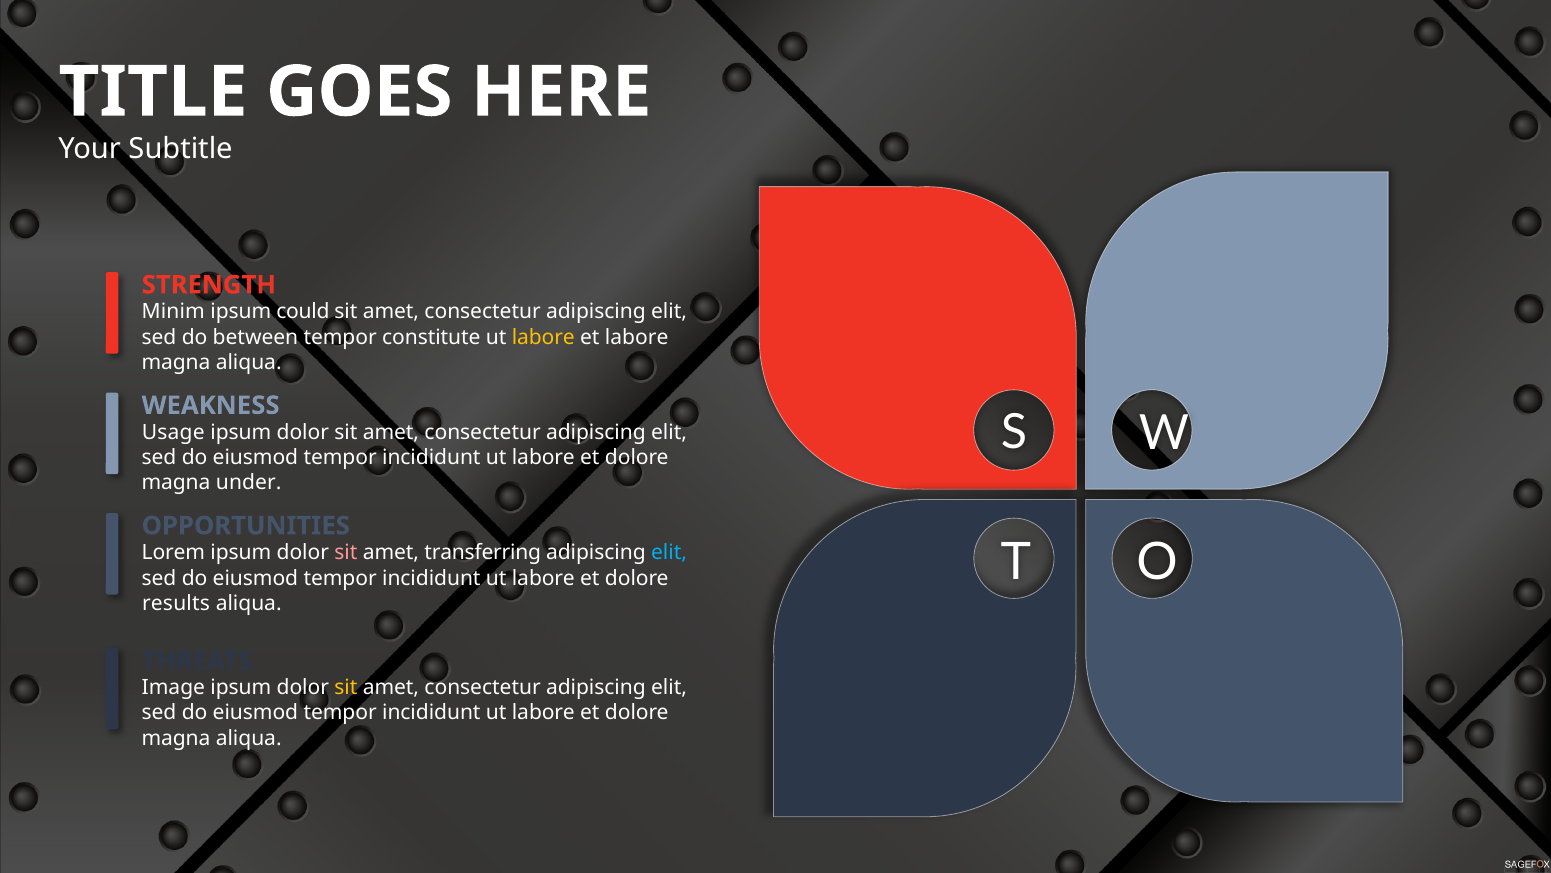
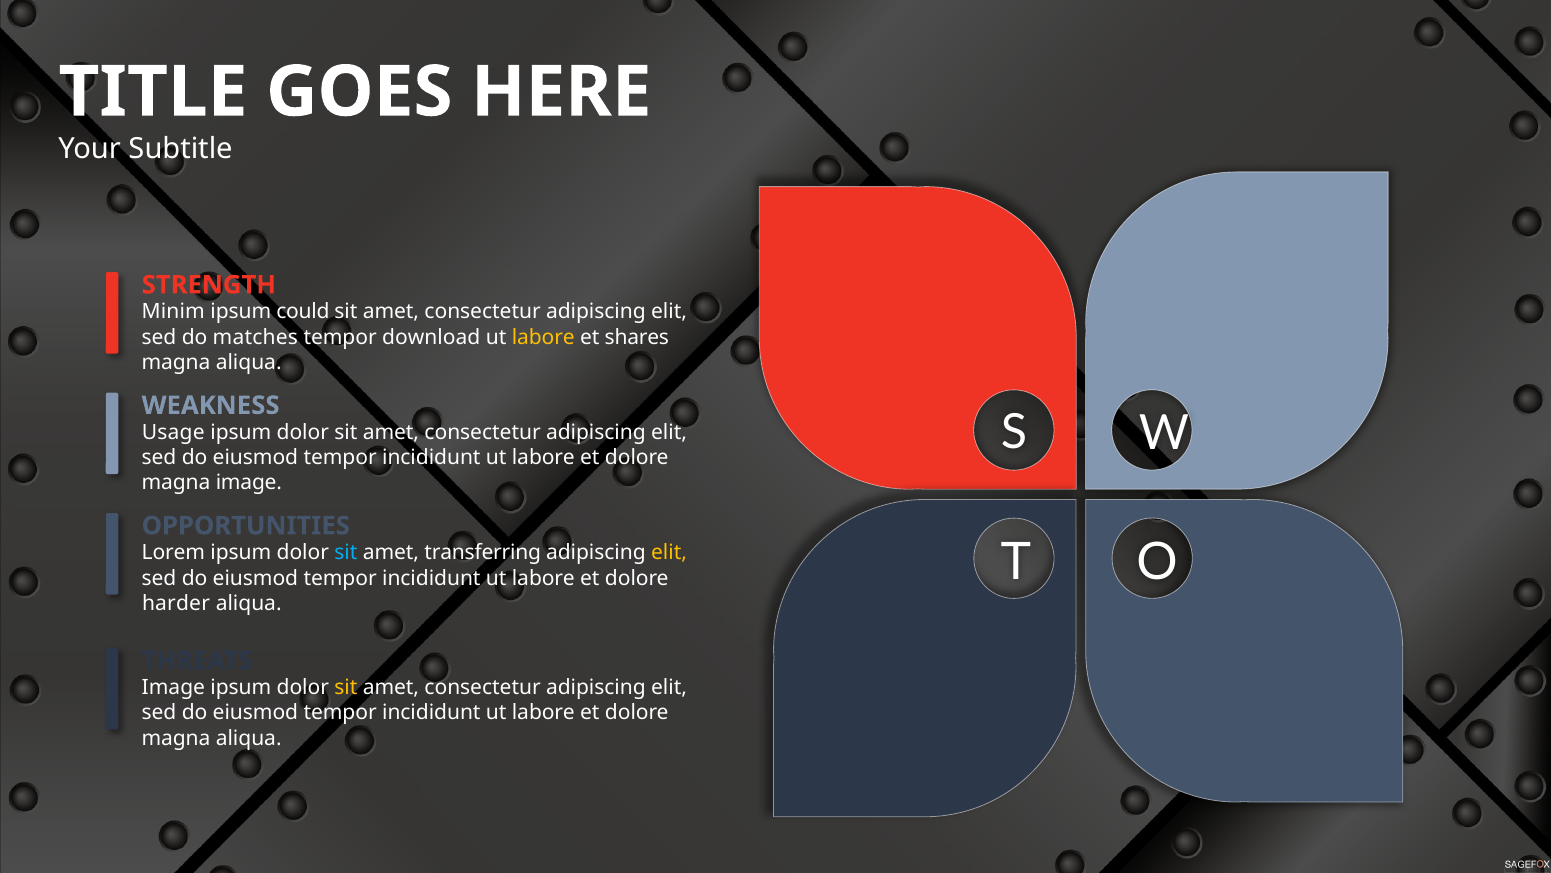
between: between -> matches
constitute: constitute -> download
et labore: labore -> shares
magna under: under -> image
sit at (346, 553) colour: pink -> light blue
elit at (669, 553) colour: light blue -> yellow
results: results -> harder
